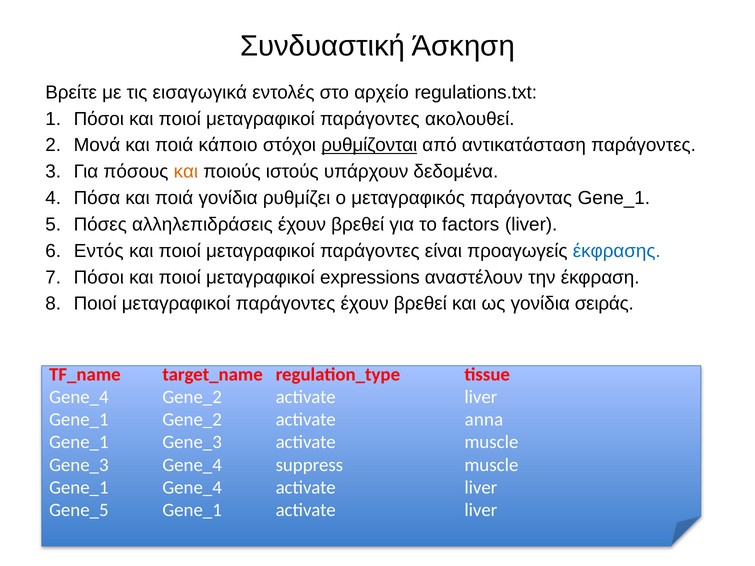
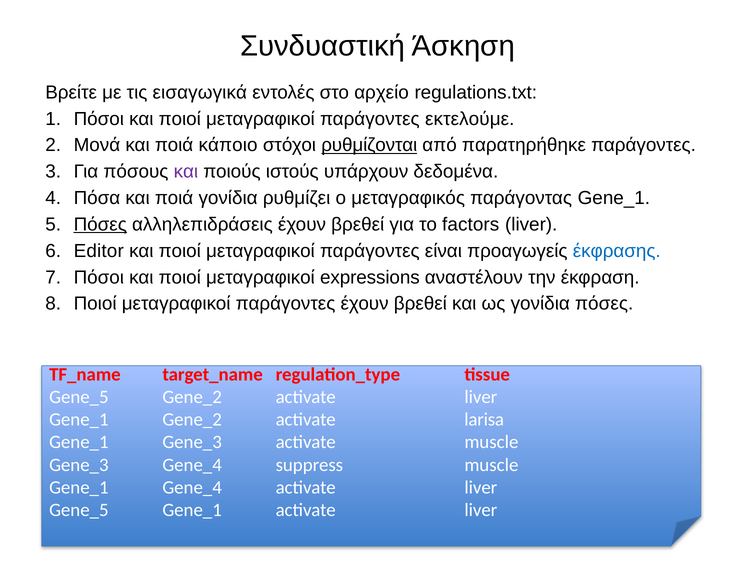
ακολουθεί: ακολουθεί -> εκτελούμε
αντικατάσταση: αντικατάσταση -> παρατηρήθηκε
και at (186, 172) colour: orange -> purple
Πόσες at (100, 225) underline: none -> present
Εντός: Εντός -> Editor
γονίδια σειράς: σειράς -> πόσες
Gene_4 at (79, 397): Gene_4 -> Gene_5
anna: anna -> larisa
